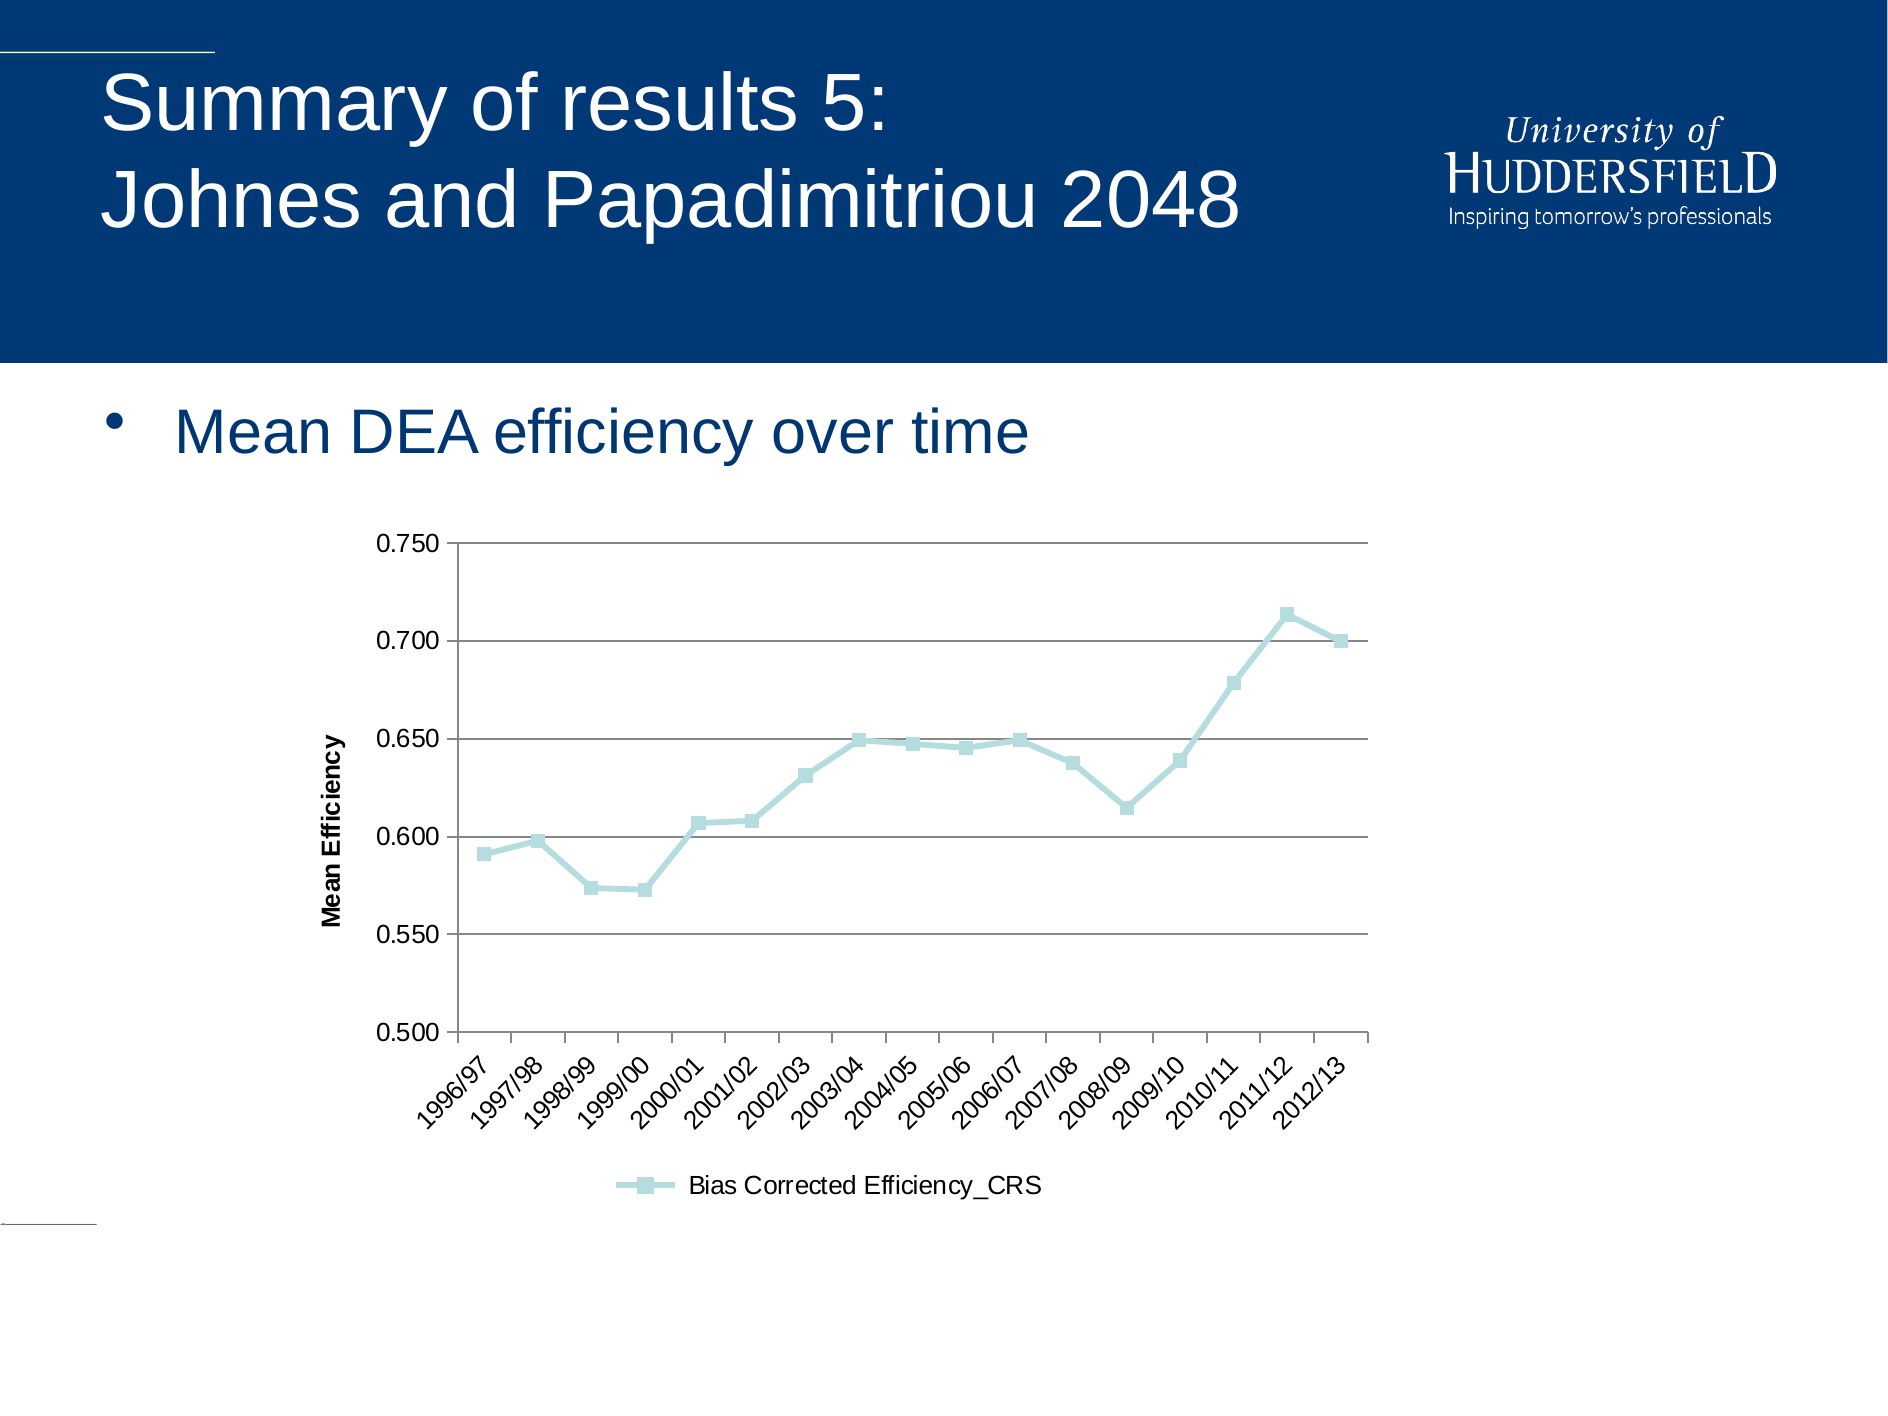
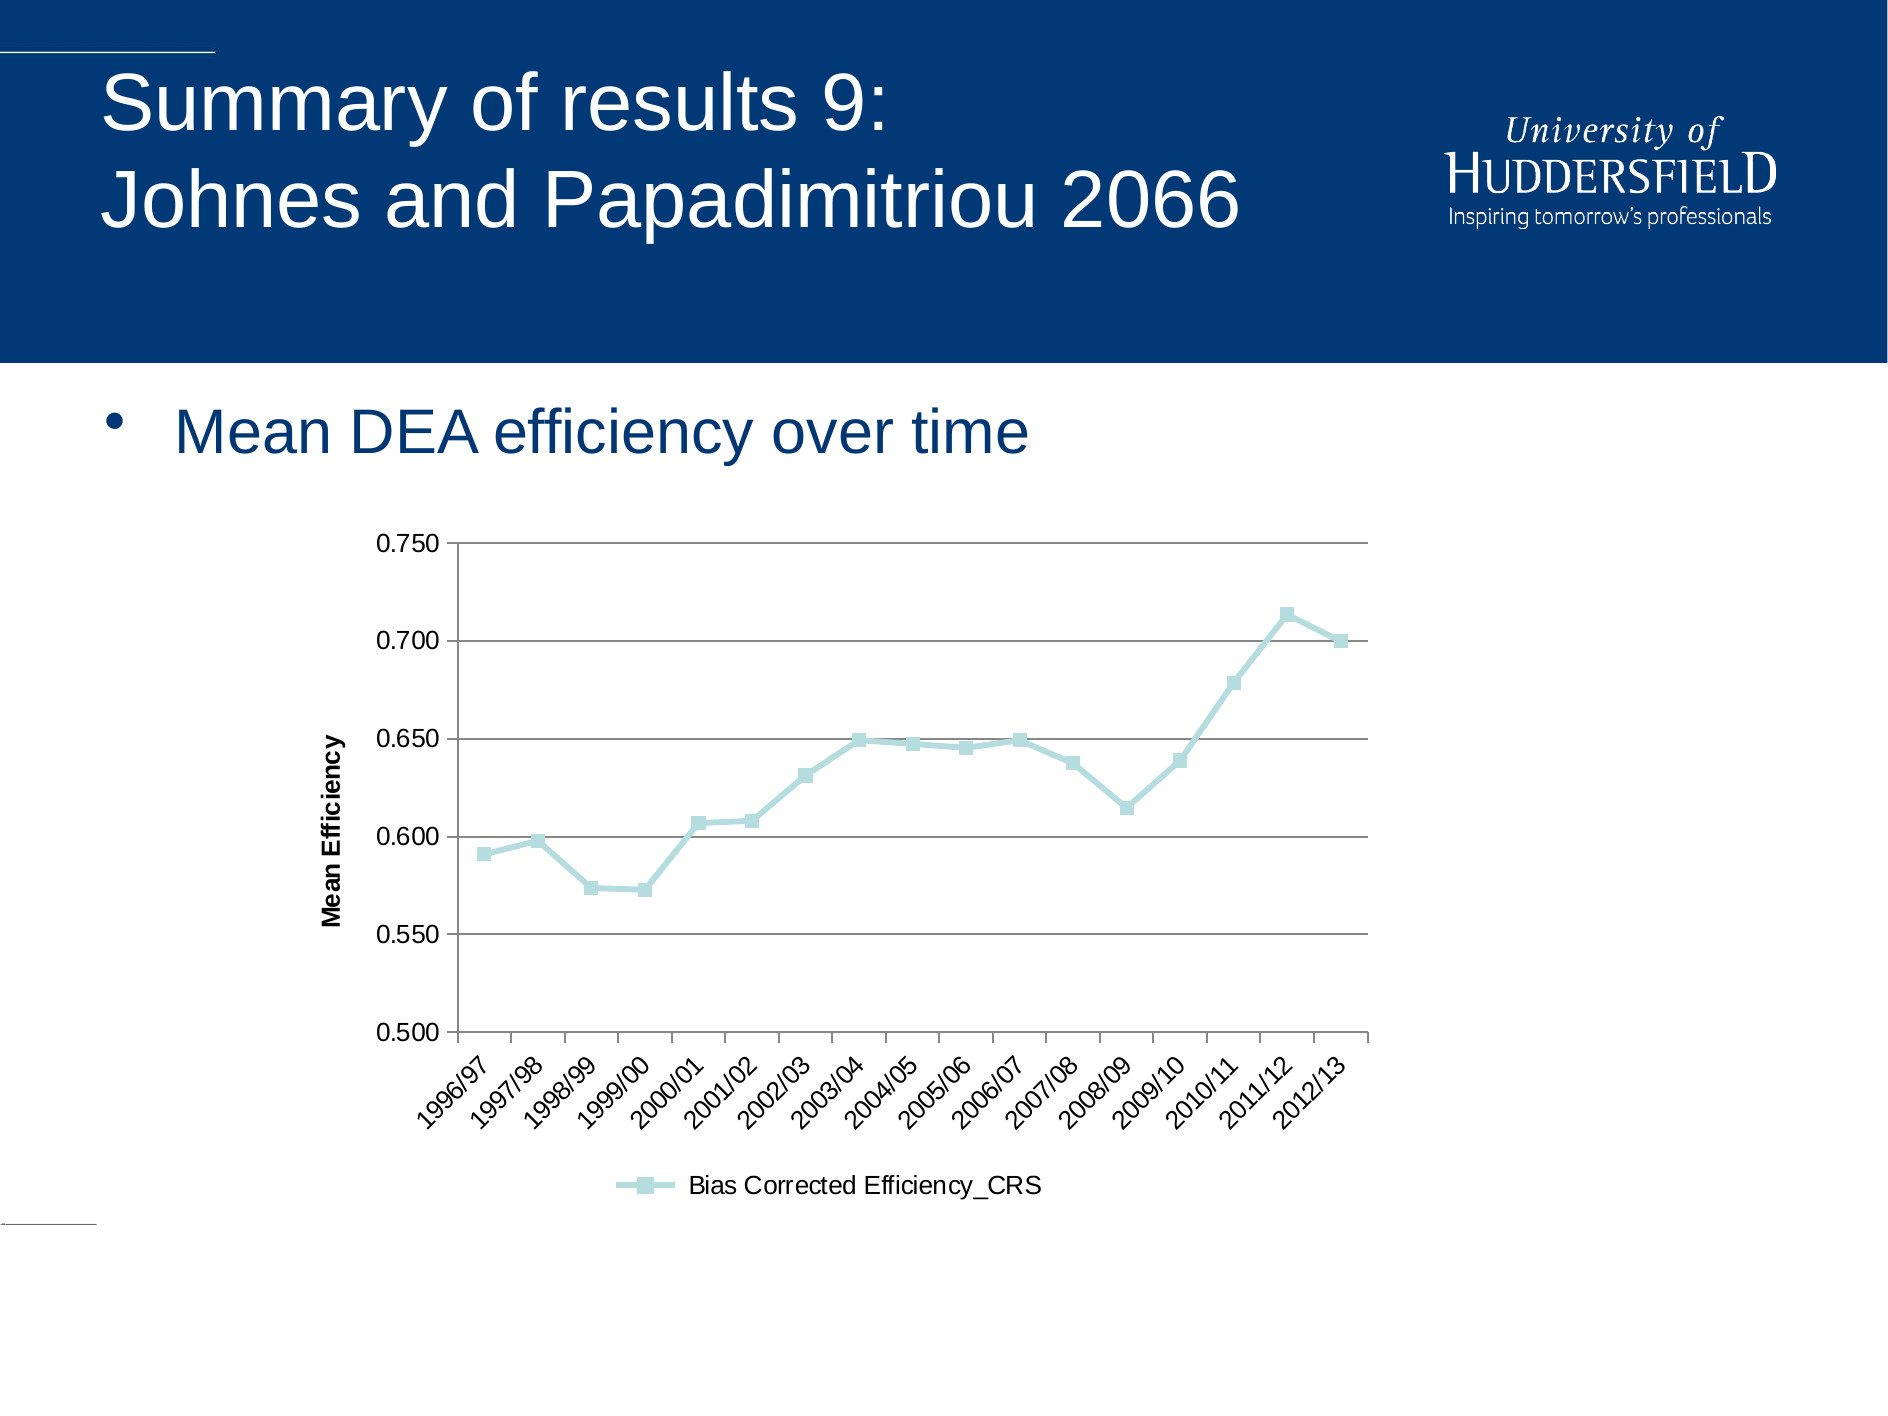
results 5: 5 -> 9
2048: 2048 -> 2066
